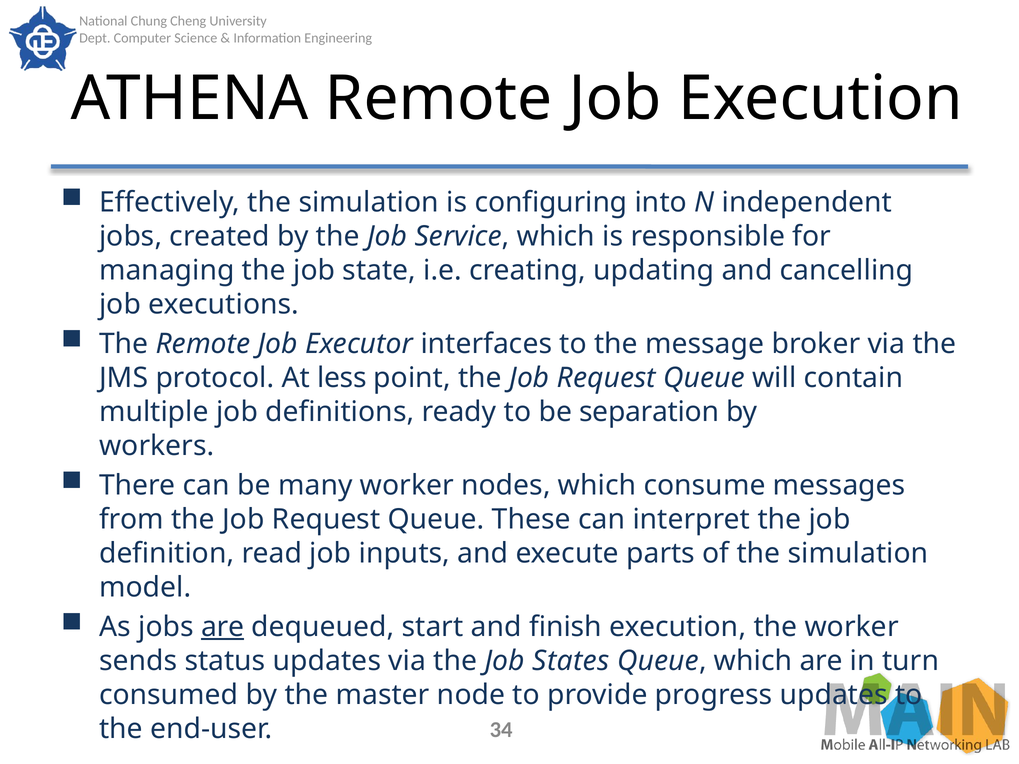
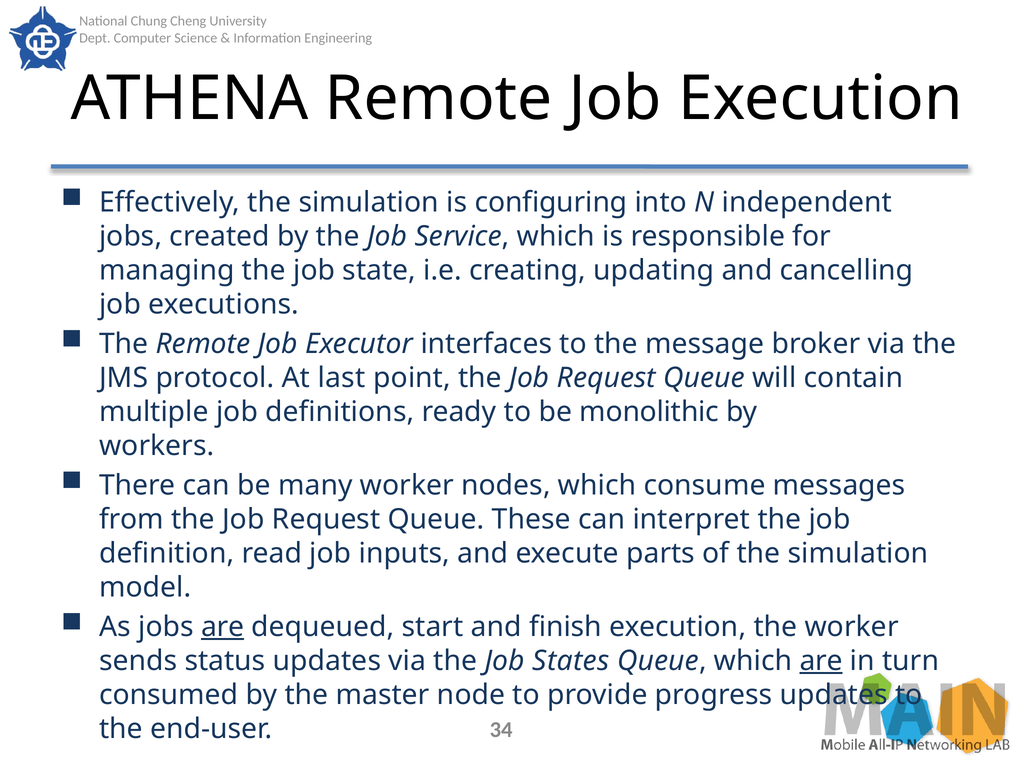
less: less -> last
separation: separation -> monolithic
are at (821, 661) underline: none -> present
